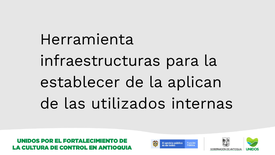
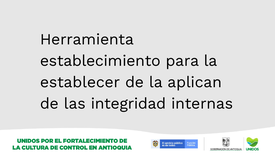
infraestructuras: infraestructuras -> establecimiento
utilizados: utilizados -> integridad
